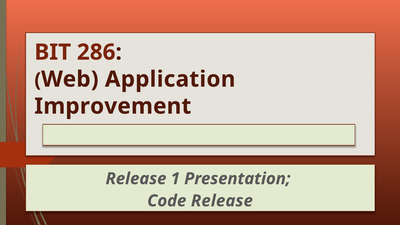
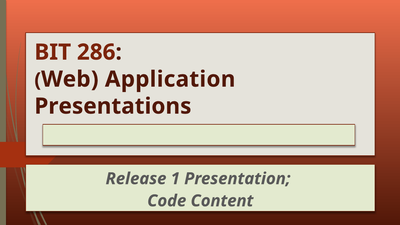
Improvement: Improvement -> Presentations
Code Release: Release -> Content
